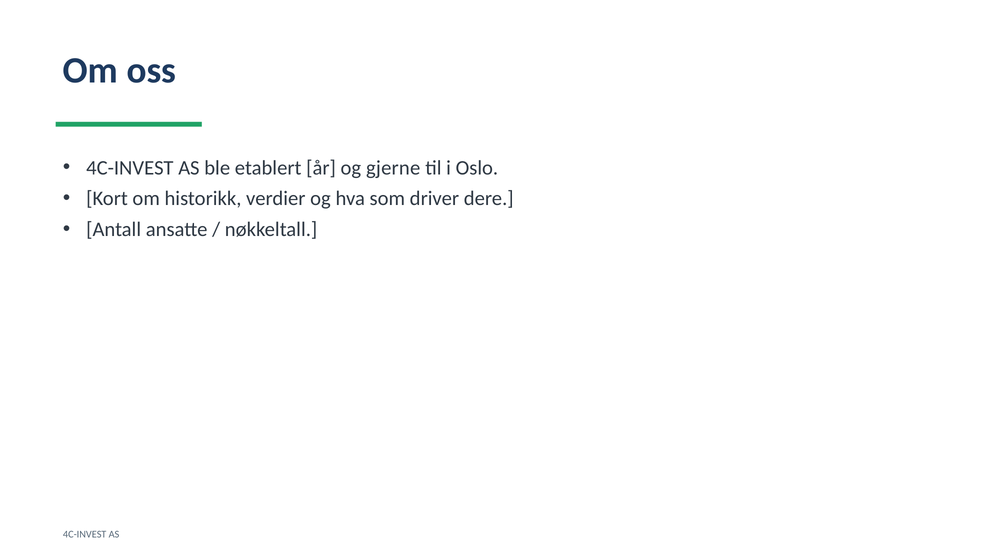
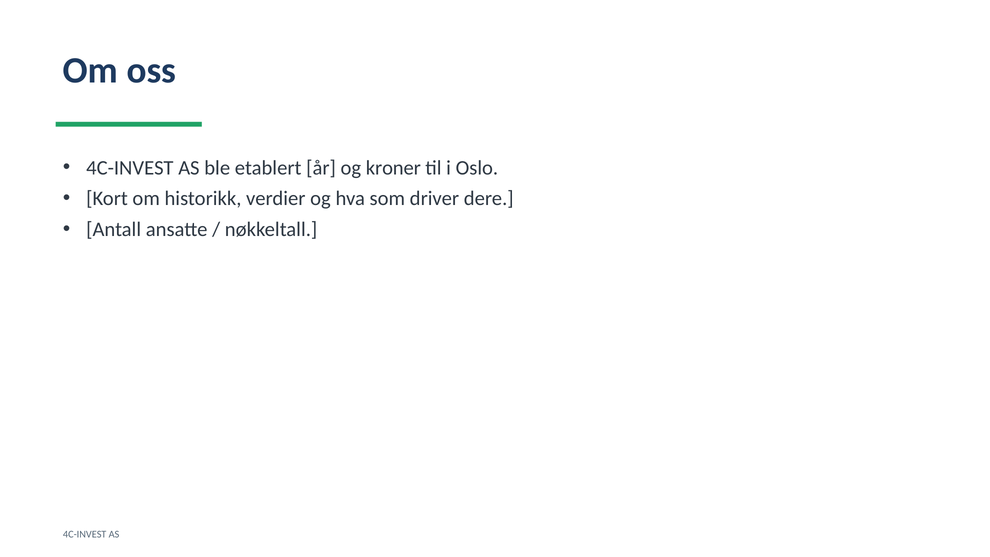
gjerne: gjerne -> kroner
